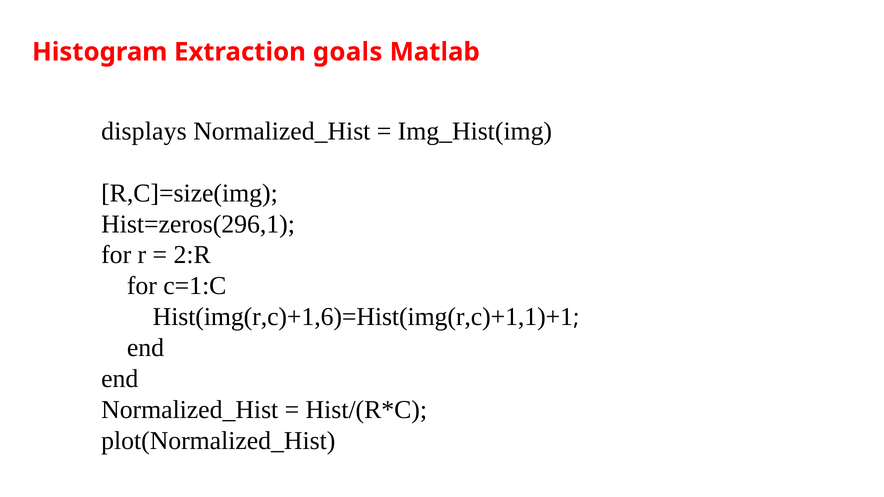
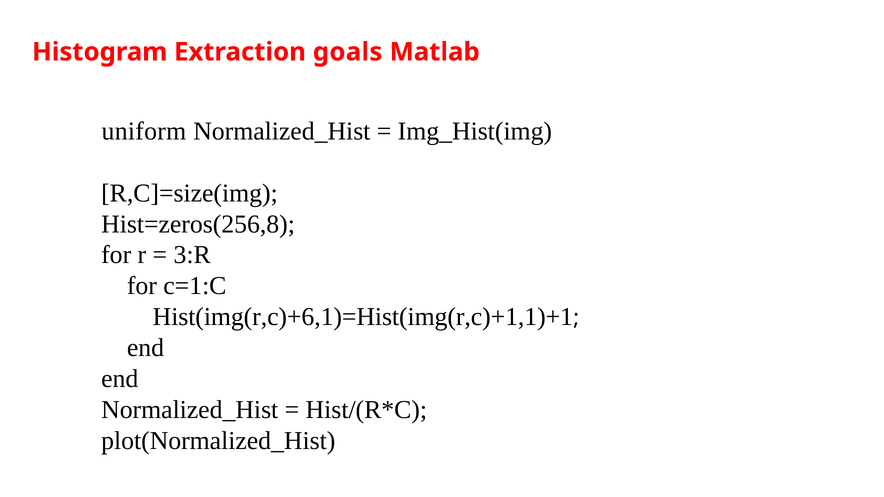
displays: displays -> uniform
Hist=zeros(296,1: Hist=zeros(296,1 -> Hist=zeros(256,8
2:R: 2:R -> 3:R
Hist(img(r,c)+1,6)=Hist(img(r,c)+1,1)+1: Hist(img(r,c)+1,6)=Hist(img(r,c)+1,1)+1 -> Hist(img(r,c)+6,1)=Hist(img(r,c)+1,1)+1
